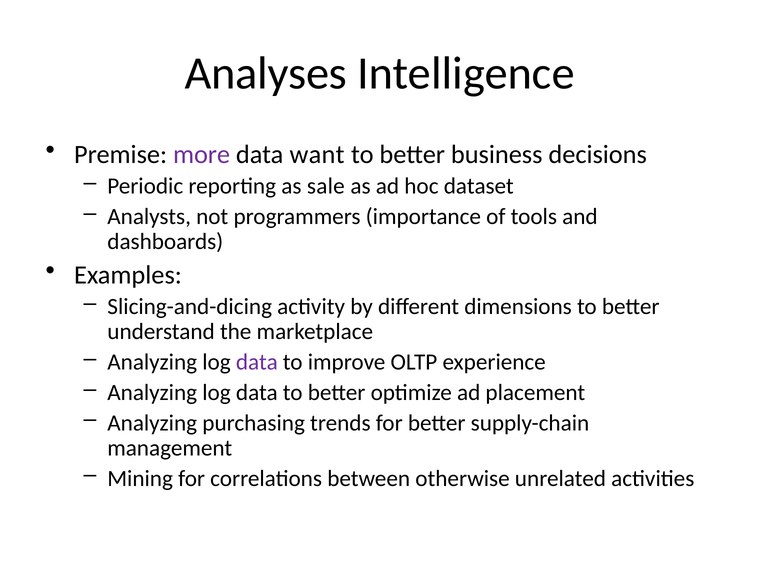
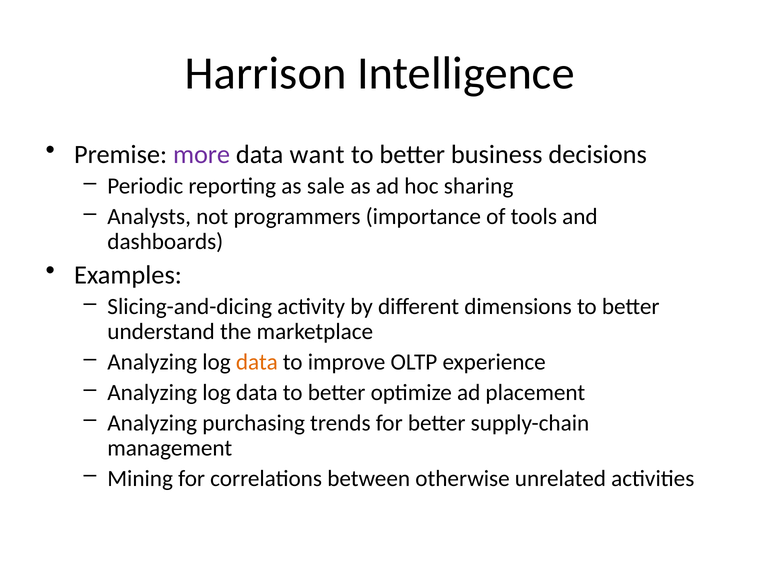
Analyses: Analyses -> Harrison
dataset: dataset -> sharing
data at (257, 362) colour: purple -> orange
